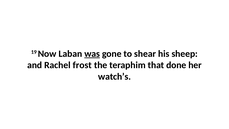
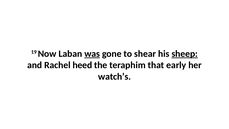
sheep underline: none -> present
frost: frost -> heed
done: done -> early
